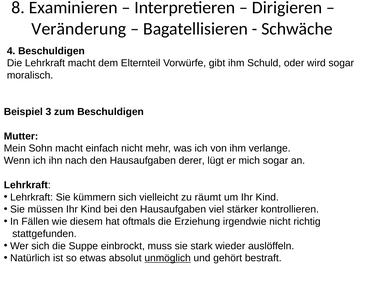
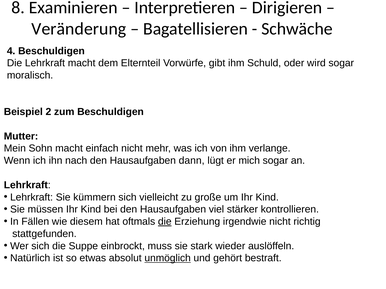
3: 3 -> 2
derer: derer -> dann
räumt: räumt -> große
die at (165, 222) underline: none -> present
